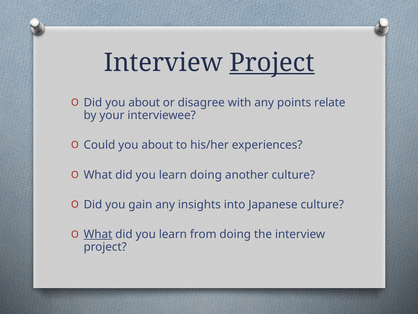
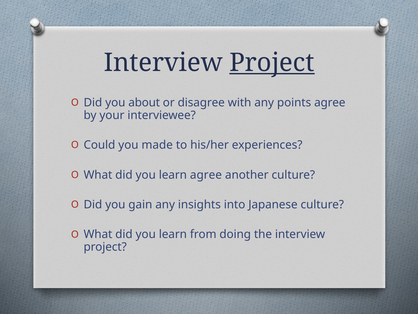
points relate: relate -> agree
Could you about: about -> made
learn doing: doing -> agree
What at (98, 234) underline: present -> none
